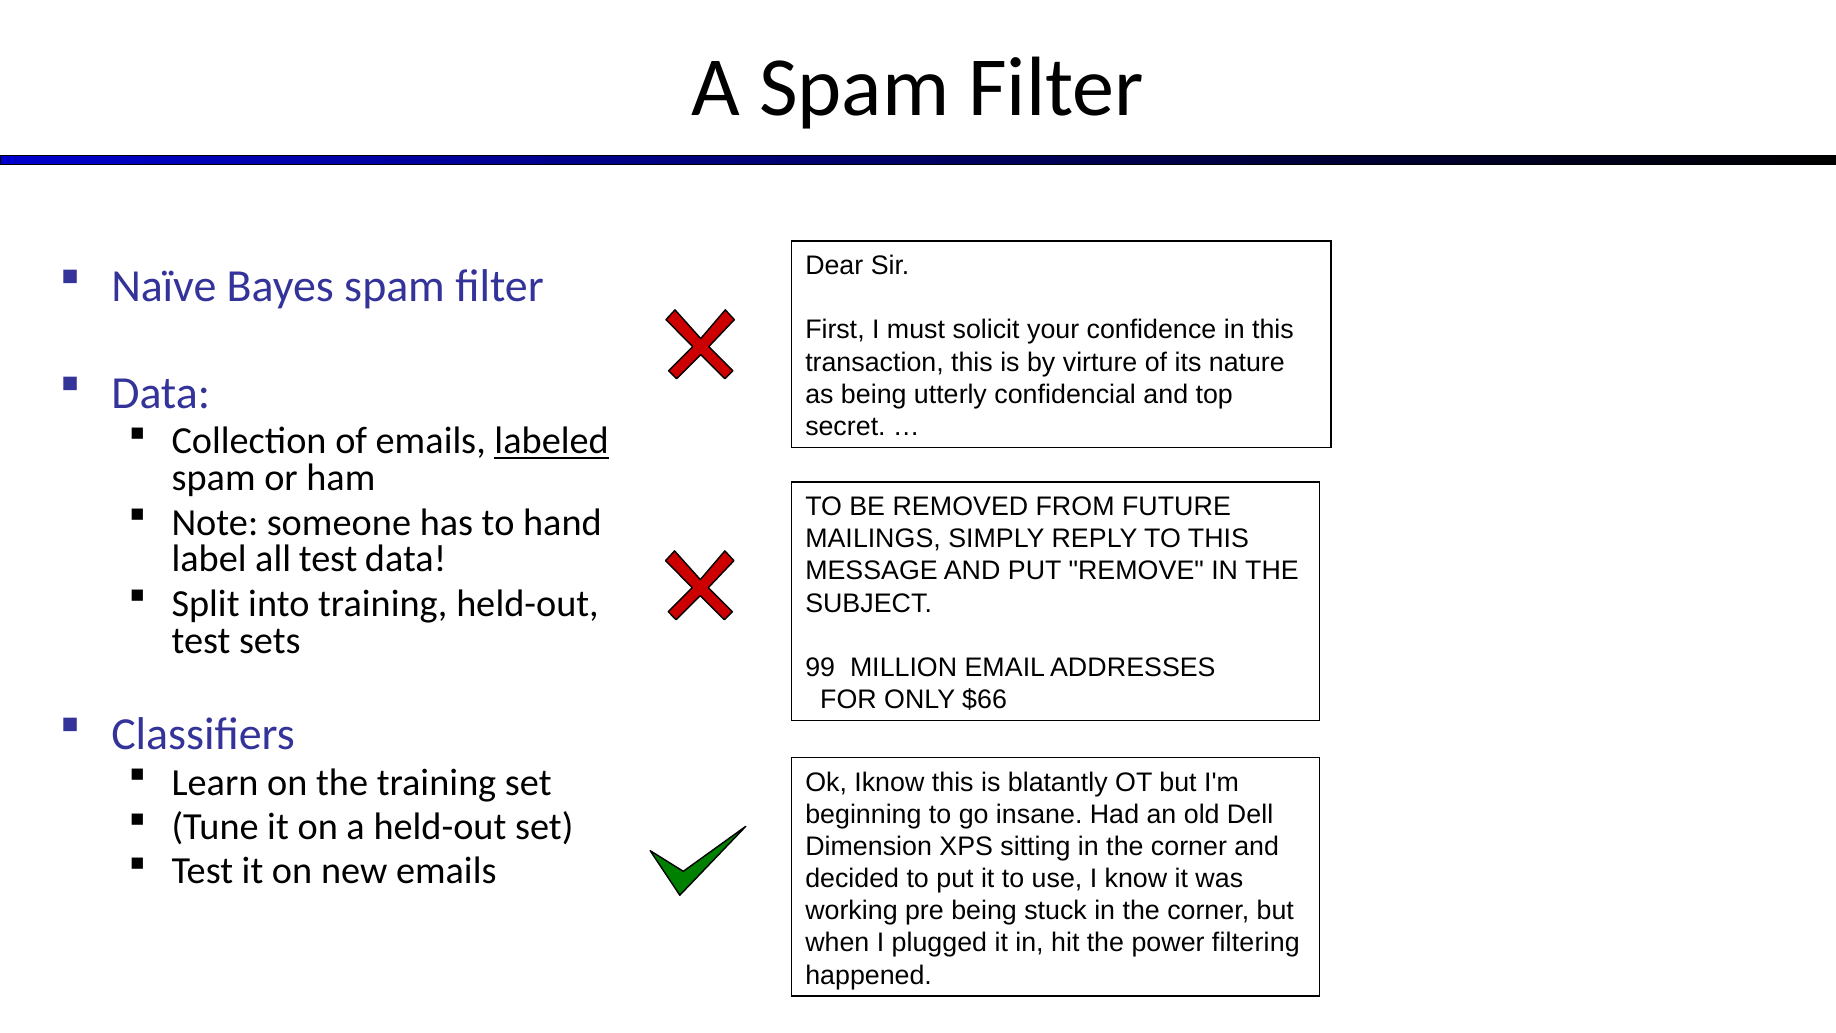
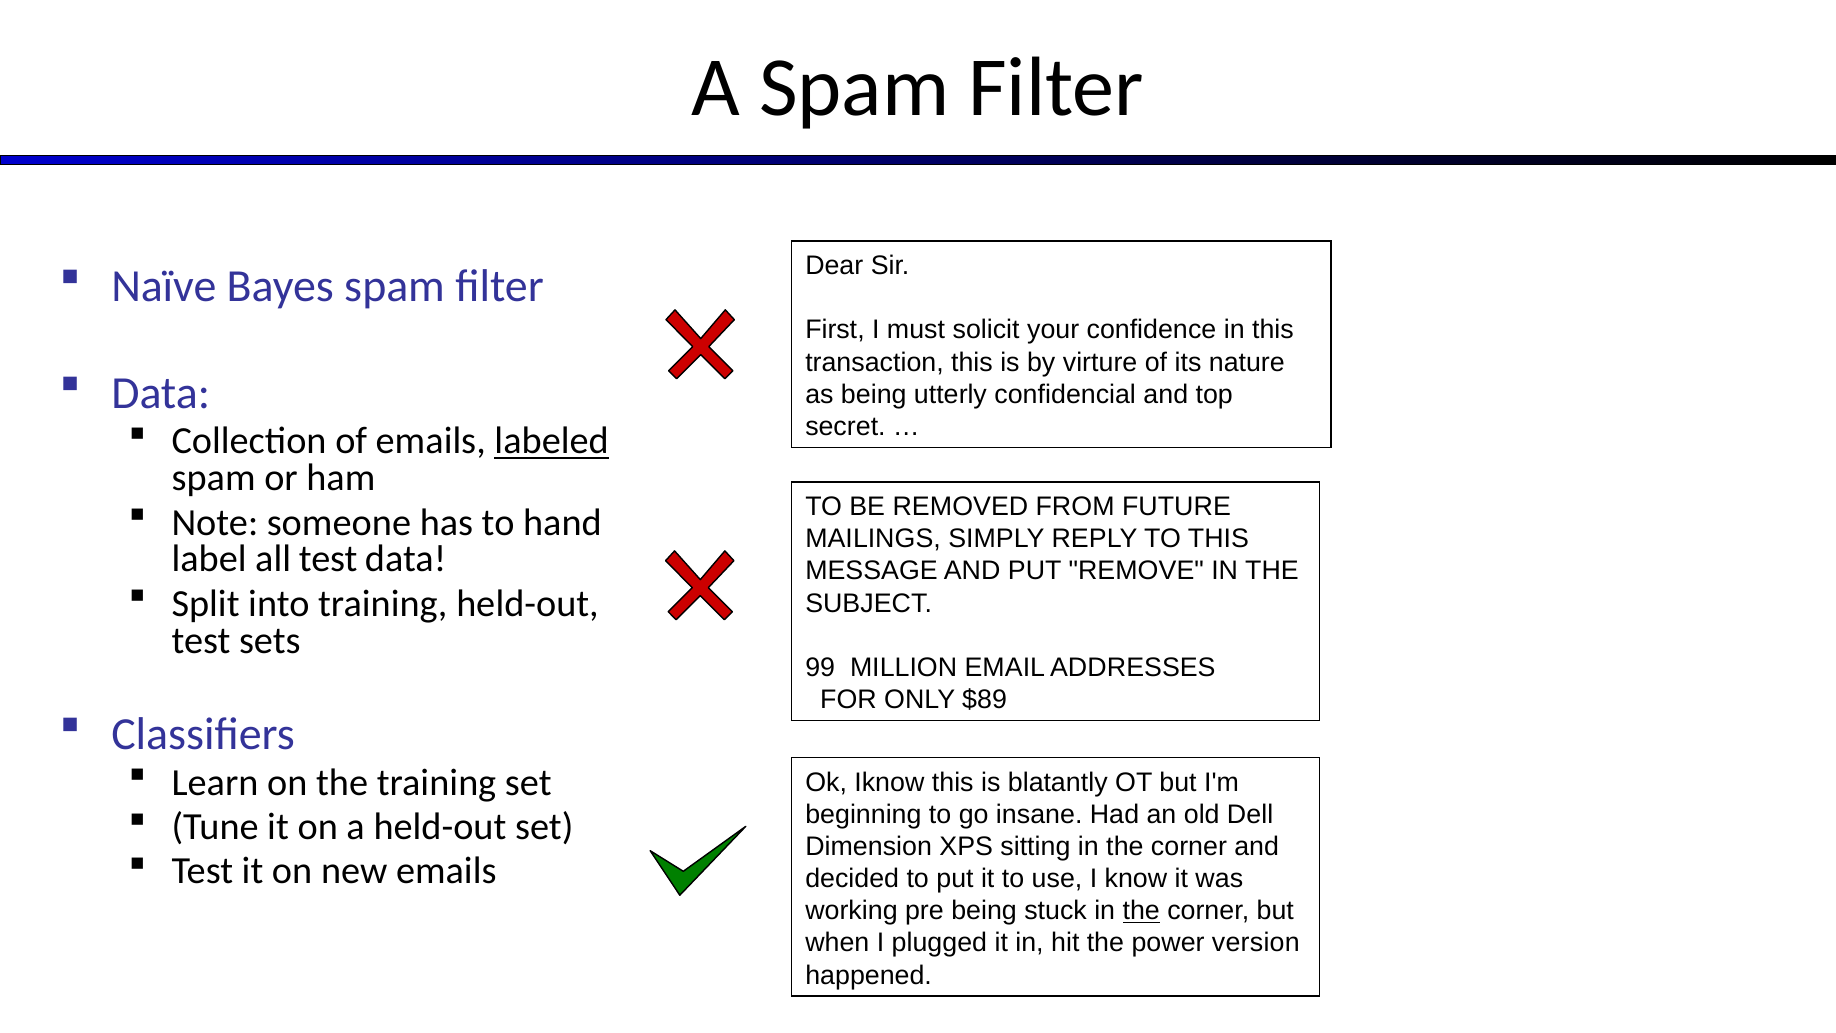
$66: $66 -> $89
the at (1141, 911) underline: none -> present
filtering: filtering -> version
